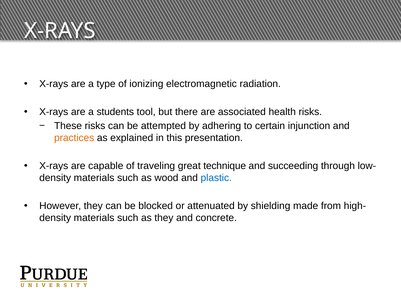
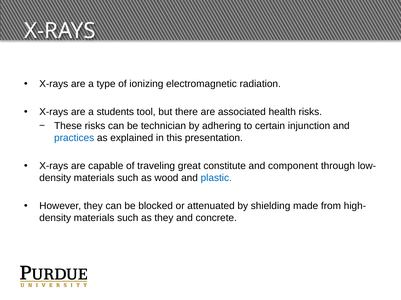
attempted: attempted -> technician
practices colour: orange -> blue
technique: technique -> constitute
succeeding: succeeding -> component
